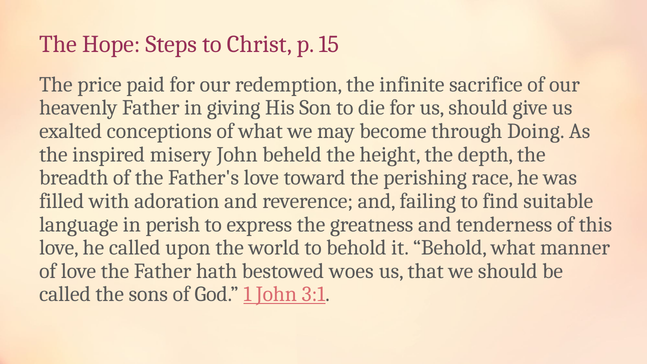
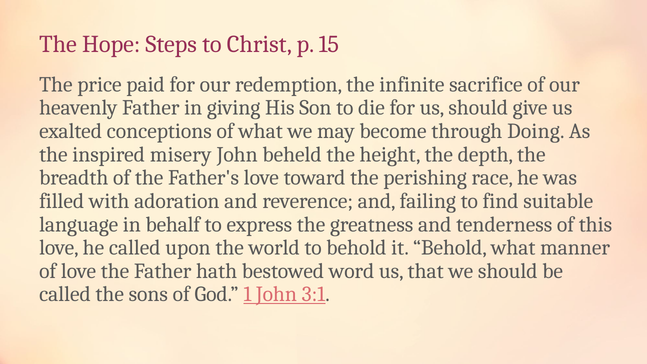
perish: perish -> behalf
woes: woes -> word
